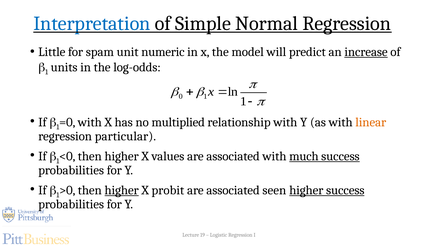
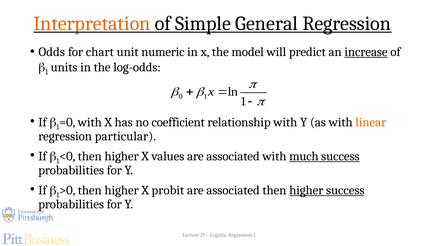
Interpretation colour: blue -> orange
Normal: Normal -> General
Little: Little -> Odds
spam: spam -> chart
multiplied: multiplied -> coefficient
higher at (122, 190) underline: present -> none
associated seen: seen -> then
